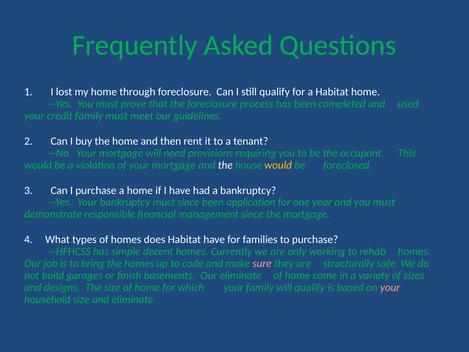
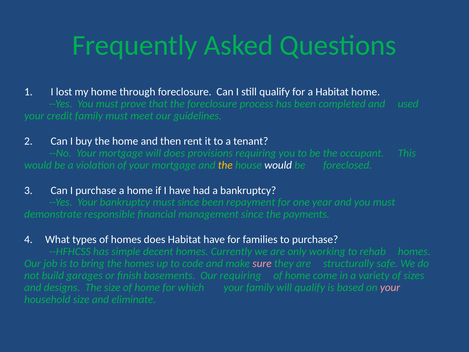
will need: need -> does
the at (225, 165) colour: white -> yellow
would at (278, 165) colour: yellow -> white
application: application -> repayment
the mortgage: mortgage -> payments
Our eliminate: eliminate -> requiring
